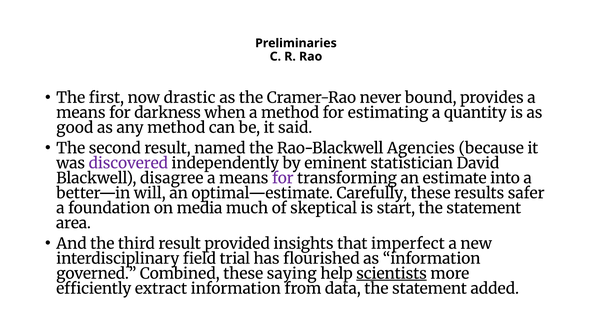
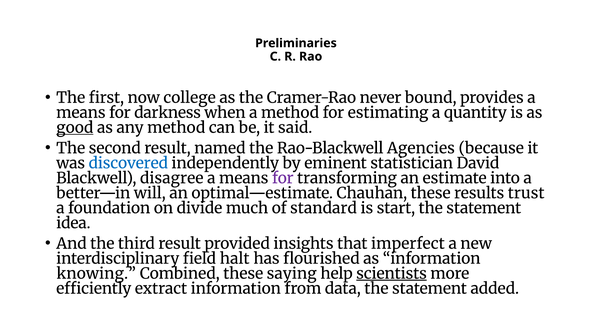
drastic: drastic -> college
good underline: none -> present
discovered colour: purple -> blue
Carefully: Carefully -> Chauhan
safer: safer -> trust
media: media -> divide
skeptical: skeptical -> standard
area: area -> idea
trial: trial -> halt
governed: governed -> knowing
